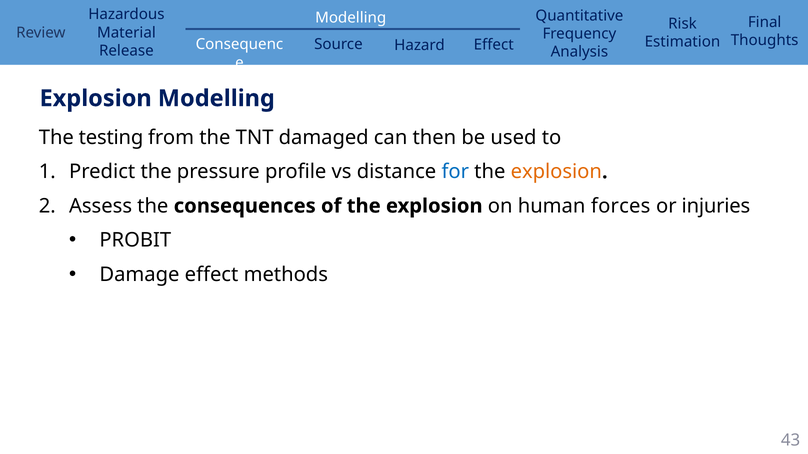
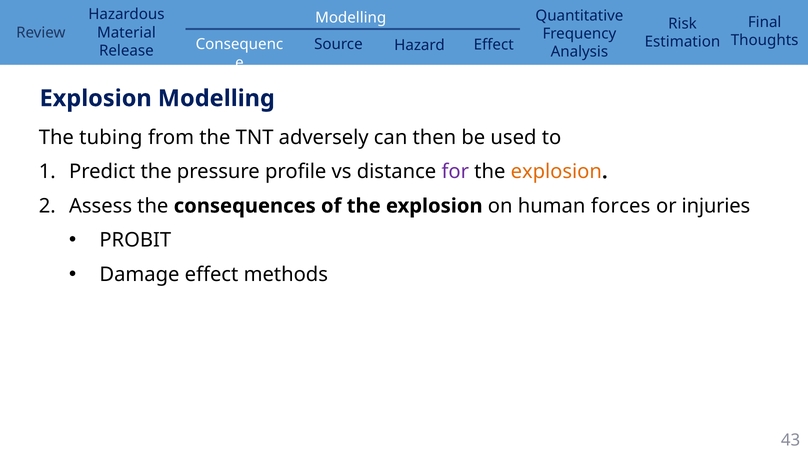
testing: testing -> tubing
damaged: damaged -> adversely
for colour: blue -> purple
